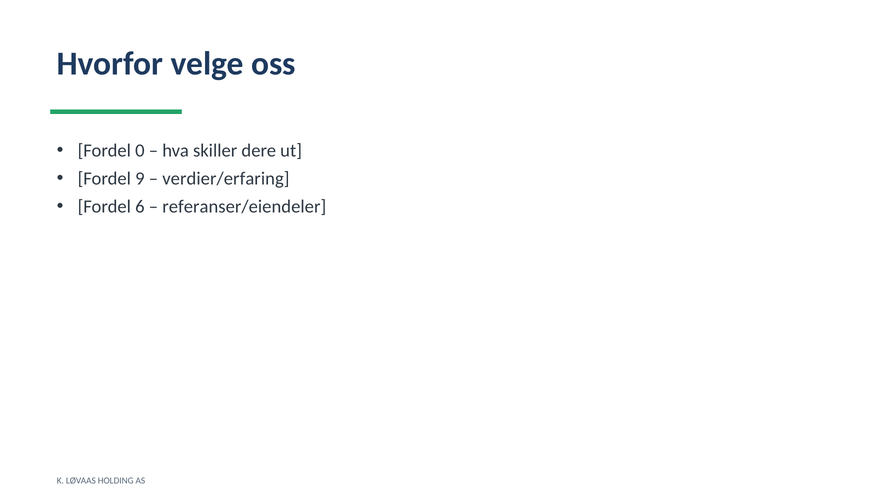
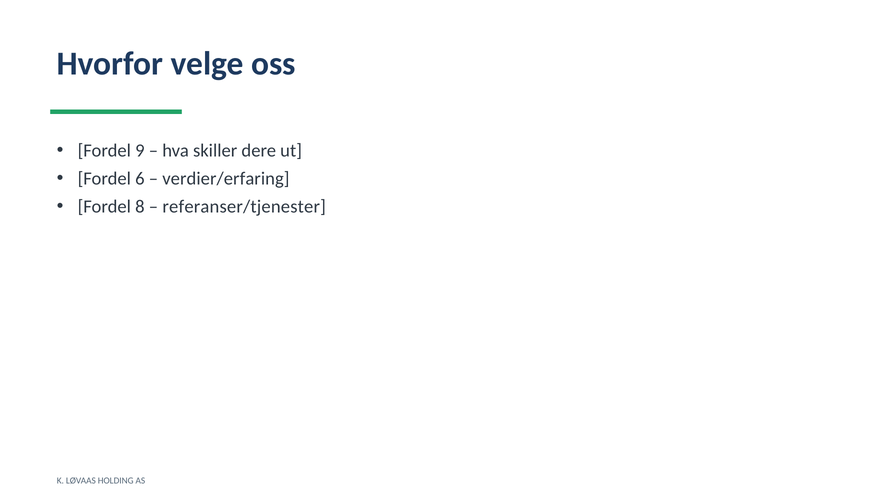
0: 0 -> 9
9: 9 -> 6
6: 6 -> 8
referanser/eiendeler: referanser/eiendeler -> referanser/tjenester
